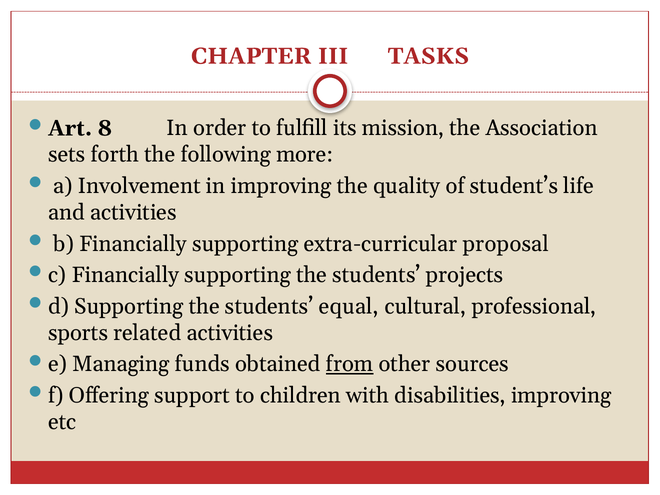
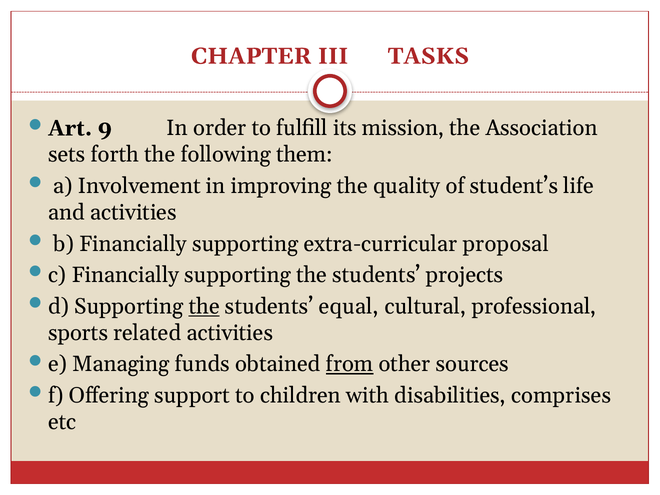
8: 8 -> 9
more: more -> them
the at (204, 306) underline: none -> present
disabilities improving: improving -> comprises
